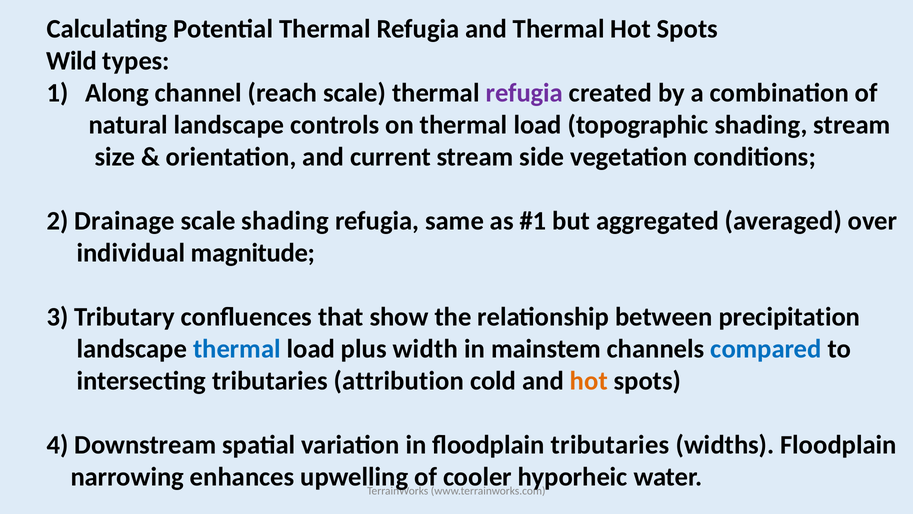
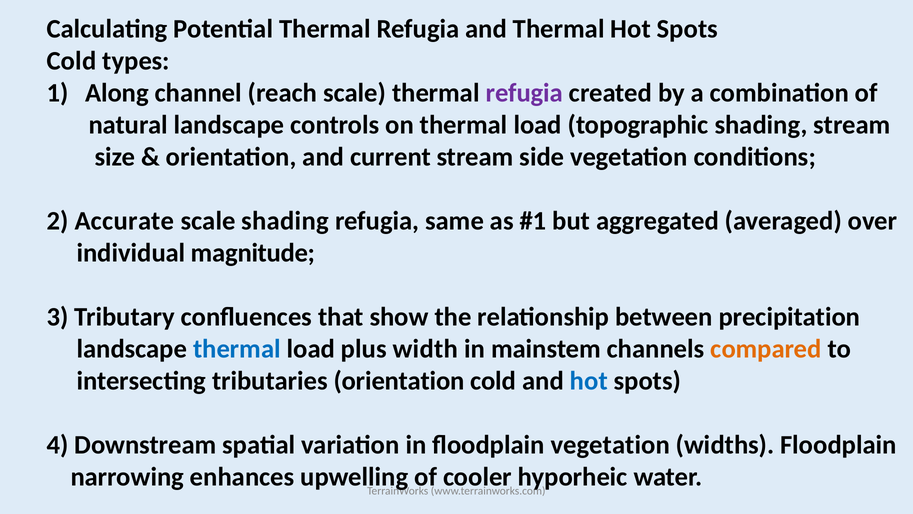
Wild at (72, 61): Wild -> Cold
Drainage: Drainage -> Accurate
compared colour: blue -> orange
tributaries attribution: attribution -> orientation
hot at (589, 381) colour: orange -> blue
floodplain tributaries: tributaries -> vegetation
